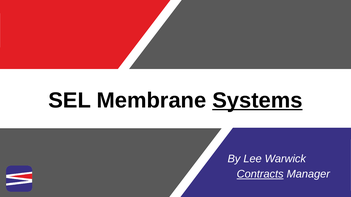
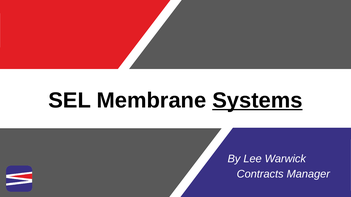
Contracts underline: present -> none
